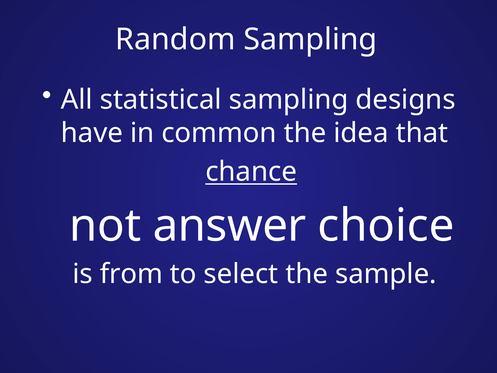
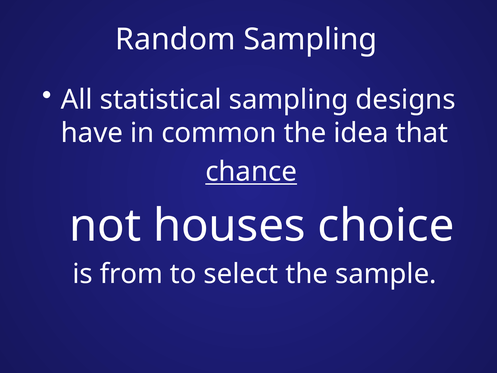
answer: answer -> houses
